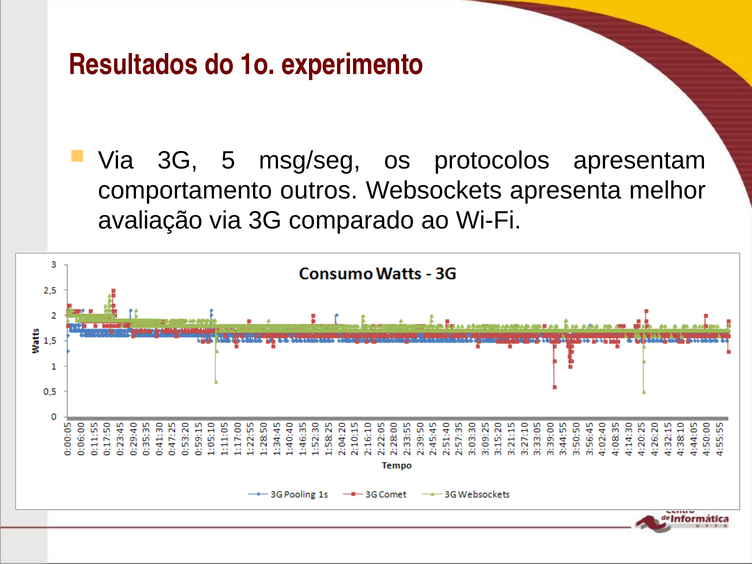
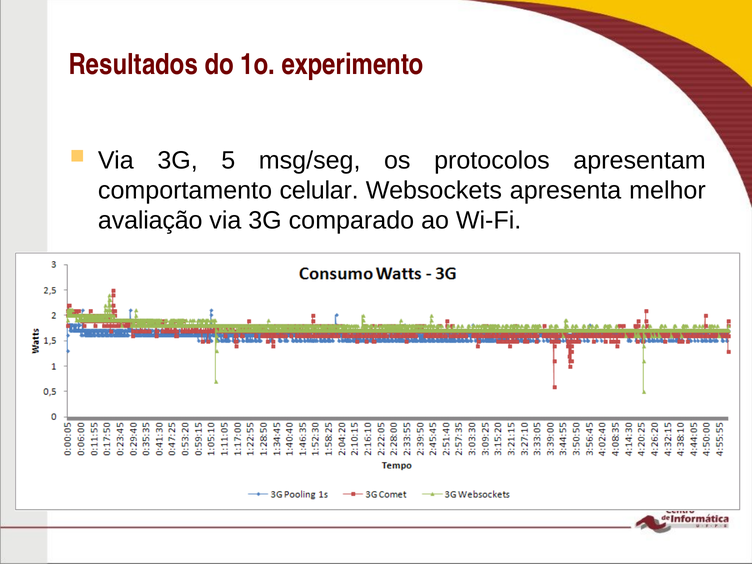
outros: outros -> celular
